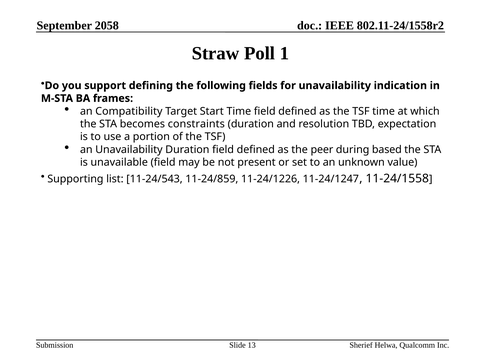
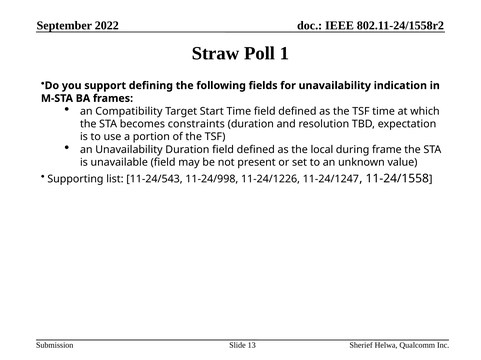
2058: 2058 -> 2022
peer: peer -> local
based: based -> frame
11-24/859: 11-24/859 -> 11-24/998
